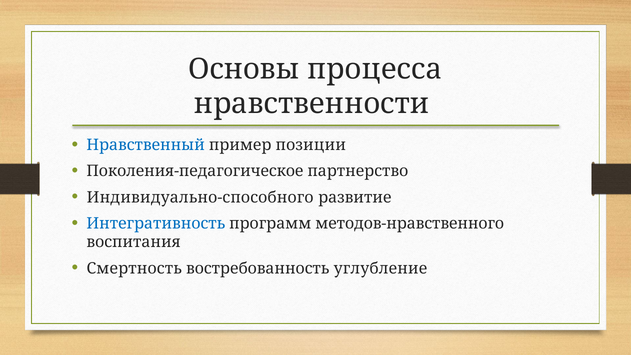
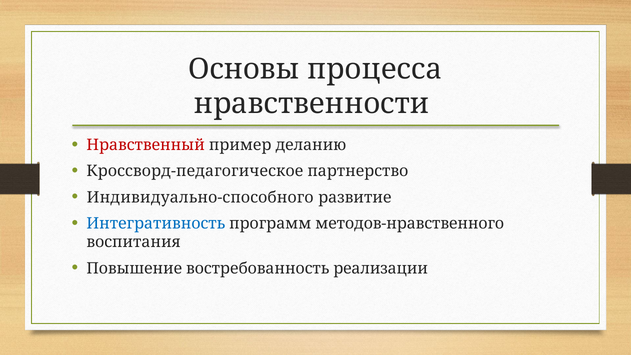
Нравственный colour: blue -> red
позиции: позиции -> деланию
Поколения-педагогическое: Поколения-педагогическое -> Кроссворд-педагогическое
Смертность: Смертность -> Повышение
углубление: углубление -> реализации
